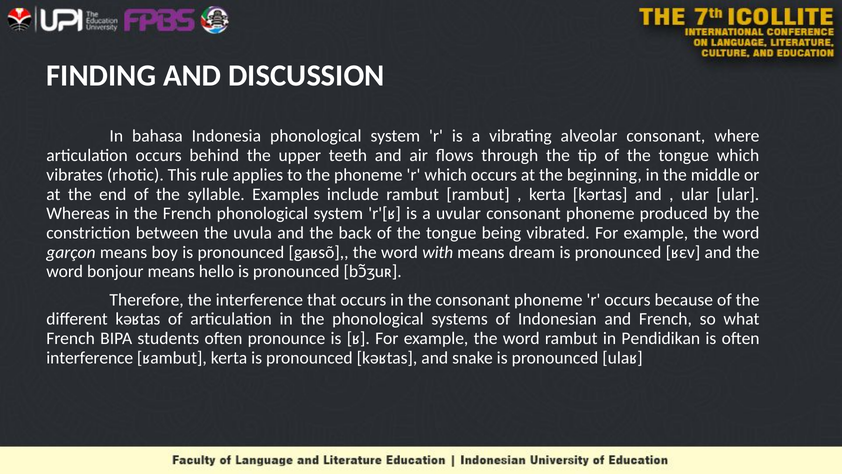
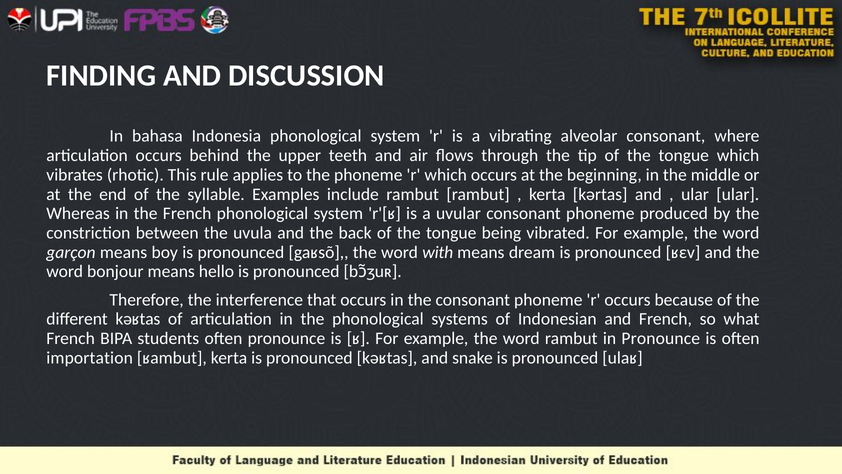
in Pendidikan: Pendidikan -> Pronounce
interference at (90, 358): interference -> importation
